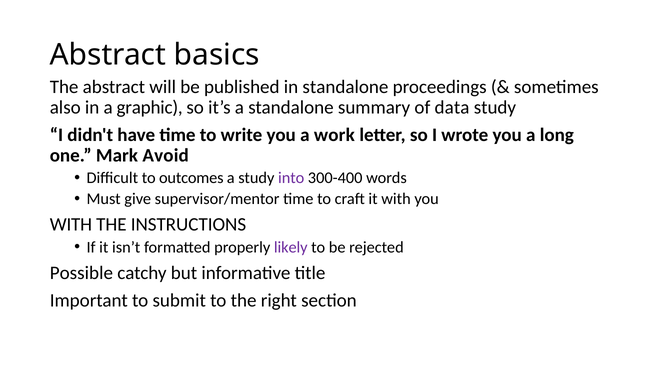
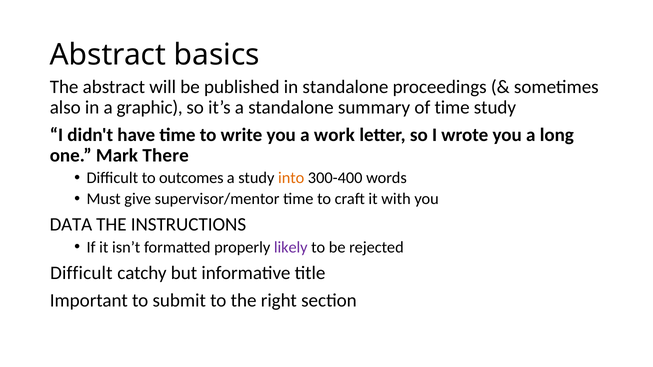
of data: data -> time
Avoid: Avoid -> There
into colour: purple -> orange
WITH at (71, 225): WITH -> DATA
Possible at (81, 273): Possible -> Difficult
